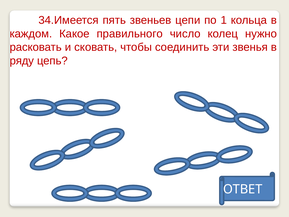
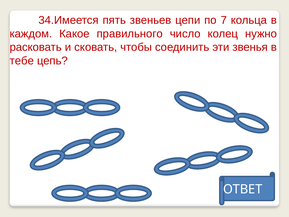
1: 1 -> 7
ряду: ряду -> тебе
